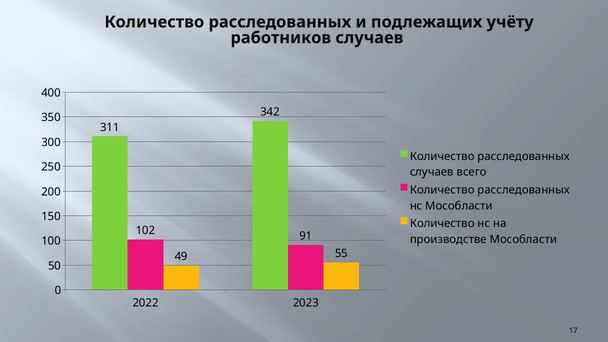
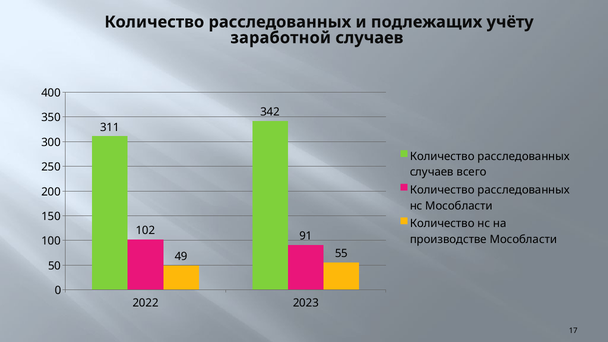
работников: работников -> заработной
